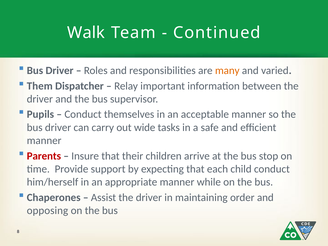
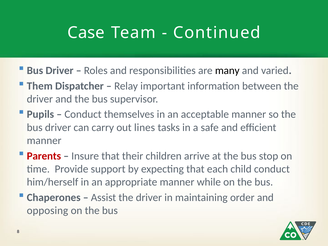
Walk: Walk -> Case
many colour: orange -> black
wide: wide -> lines
